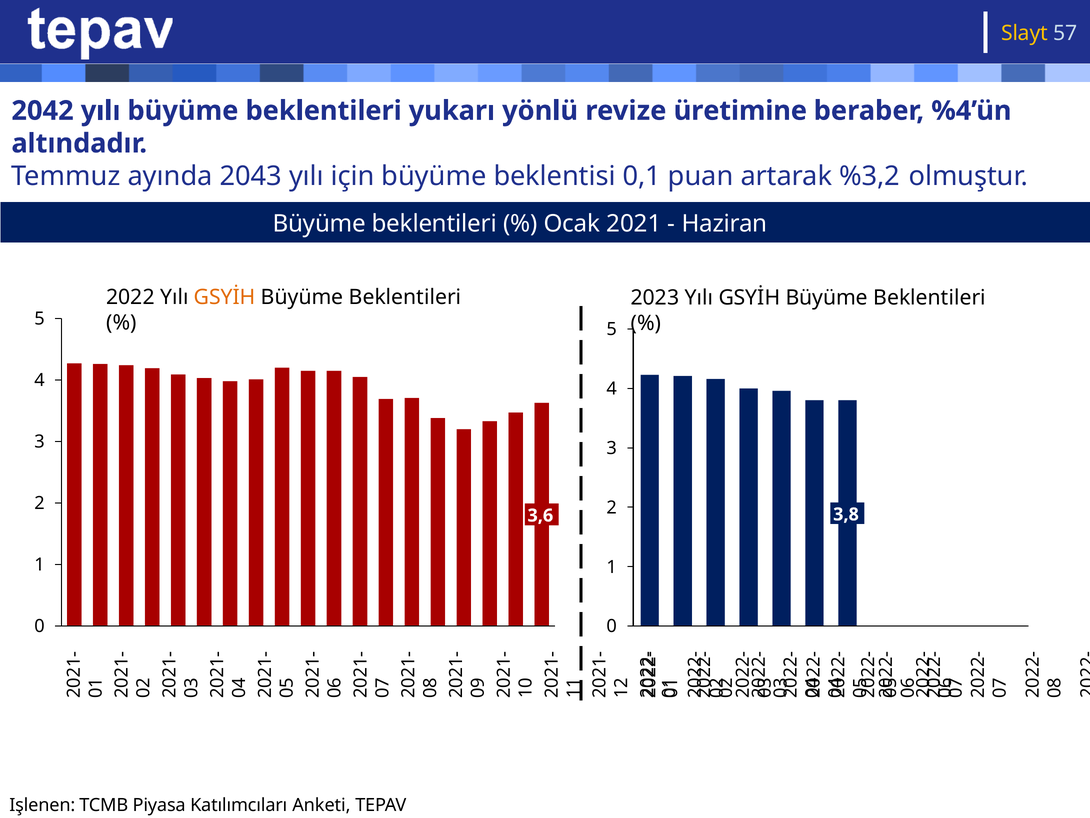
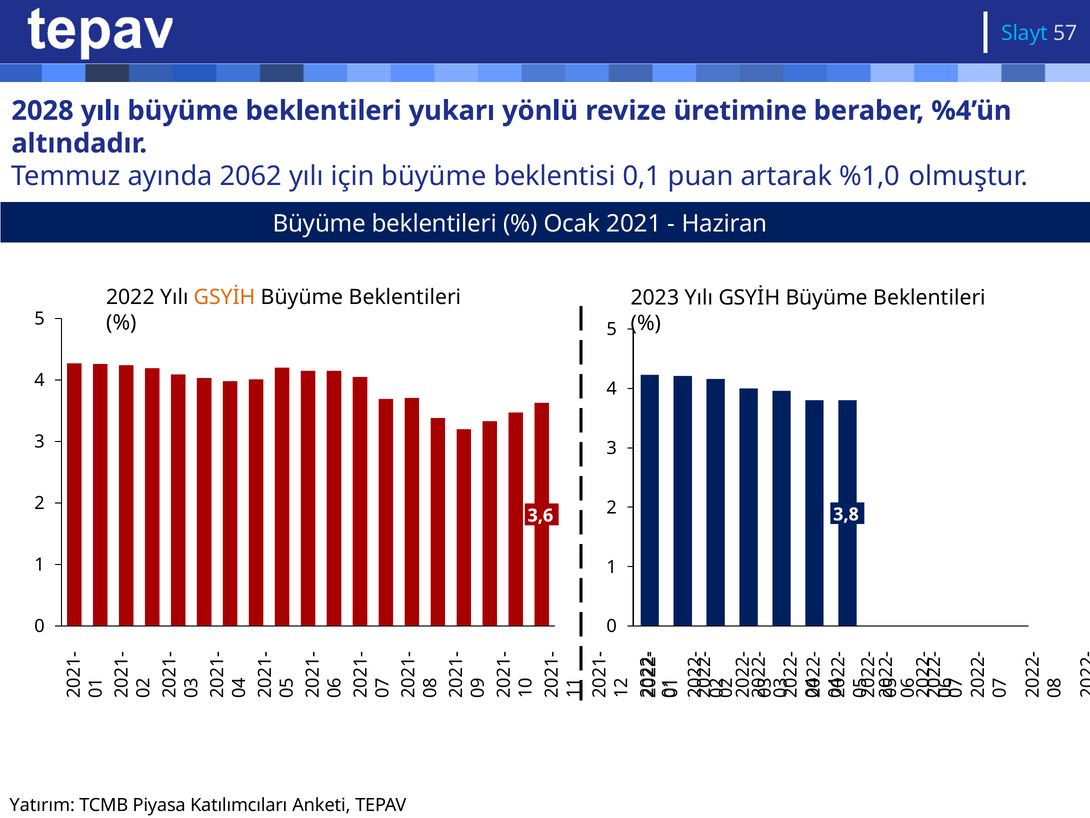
Slayt colour: yellow -> light blue
2042: 2042 -> 2028
2043: 2043 -> 2062
%3,2: %3,2 -> %1,0
Işlenen: Işlenen -> Yatırım
